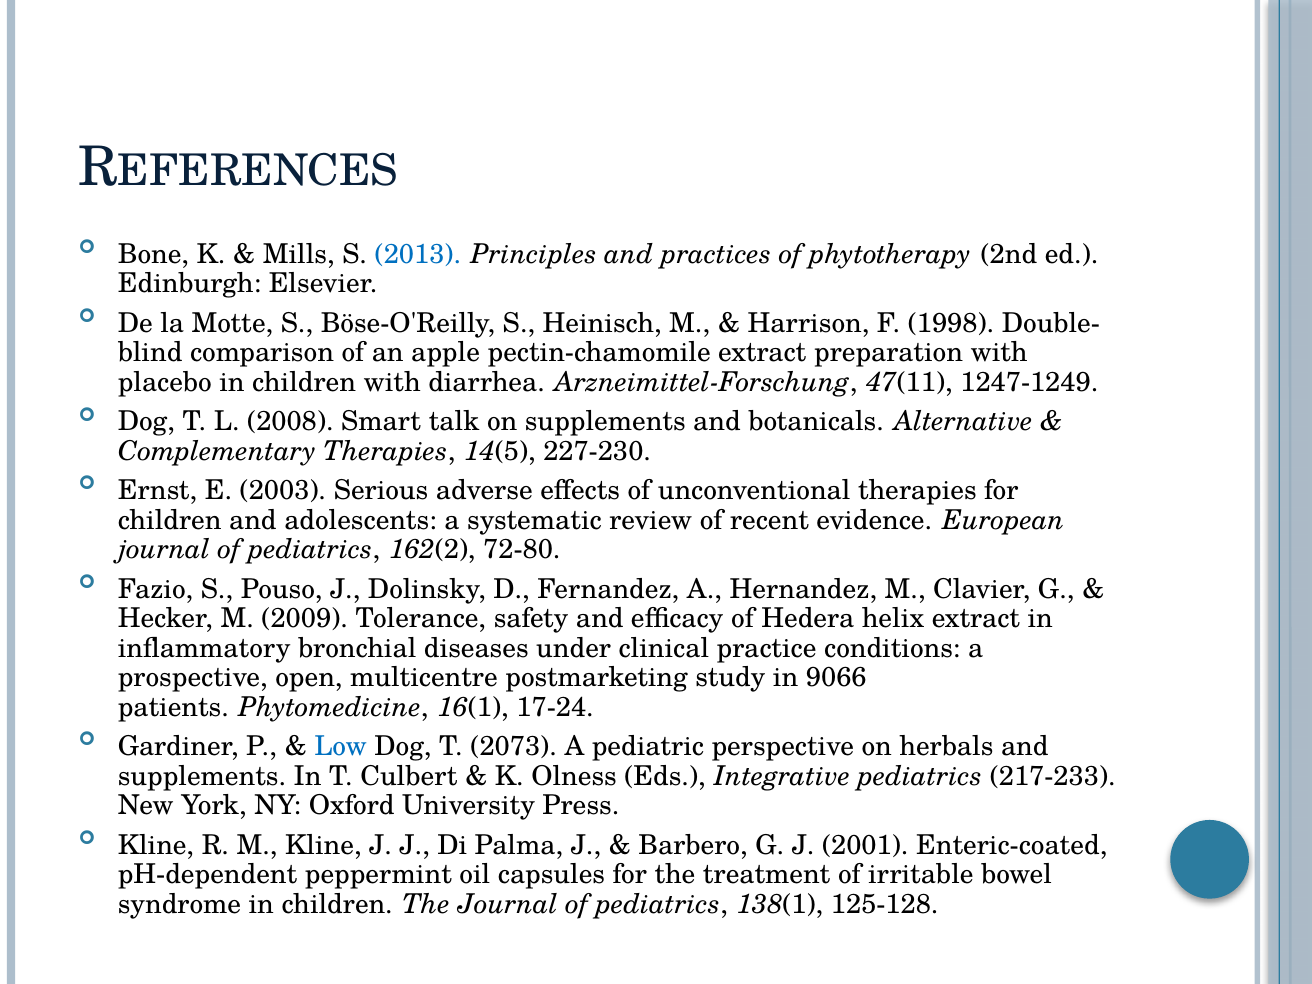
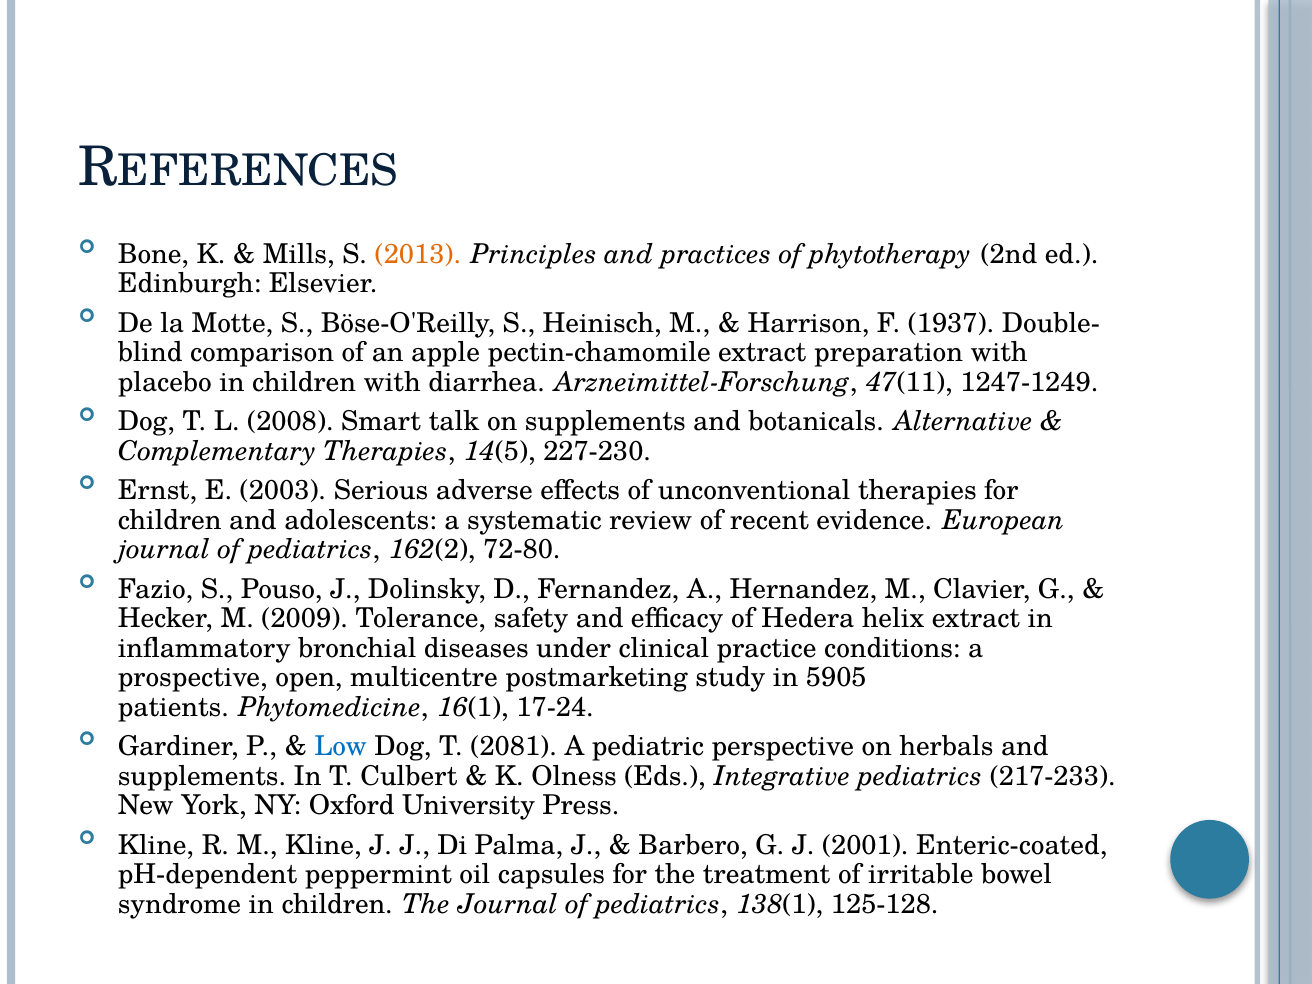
2013 colour: blue -> orange
1998: 1998 -> 1937
9066: 9066 -> 5905
2073: 2073 -> 2081
